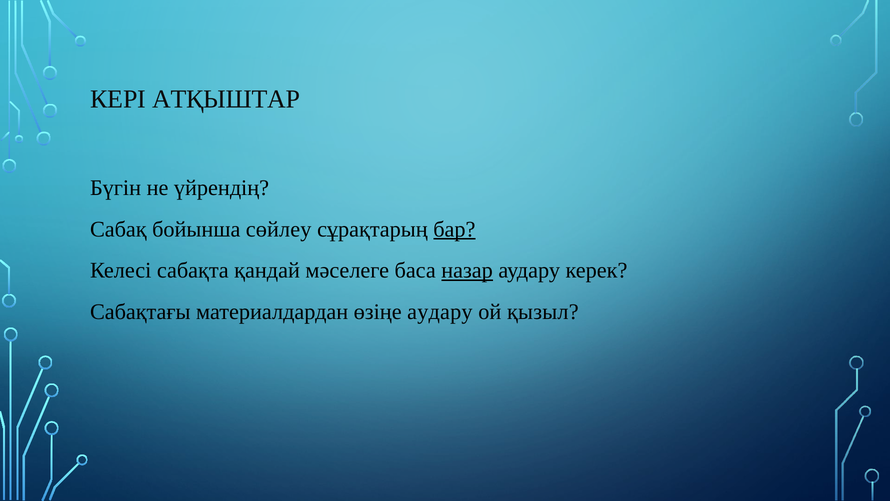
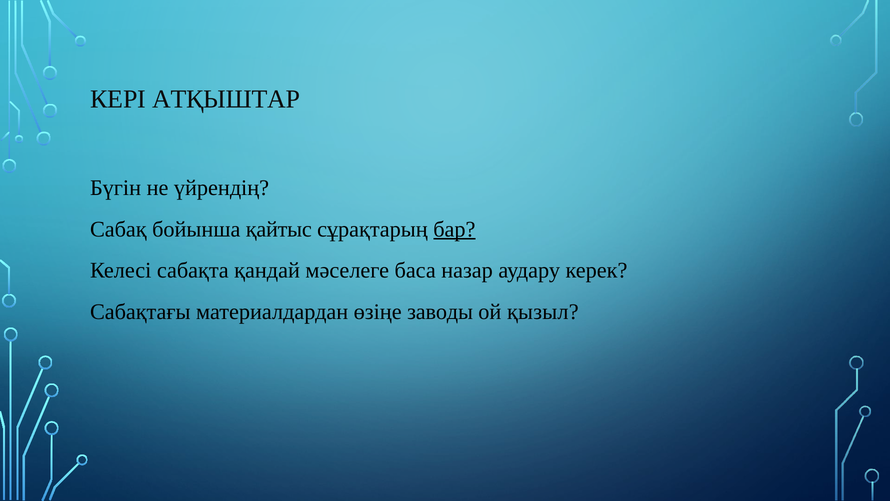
сөйлеу: сөйлеу -> қайтыс
назар underline: present -> none
өзіңе аудару: аудару -> заводы
